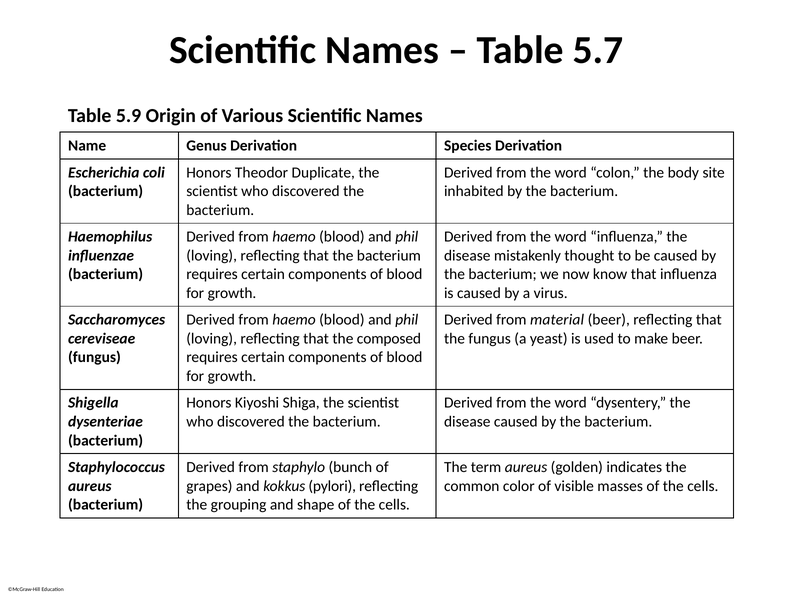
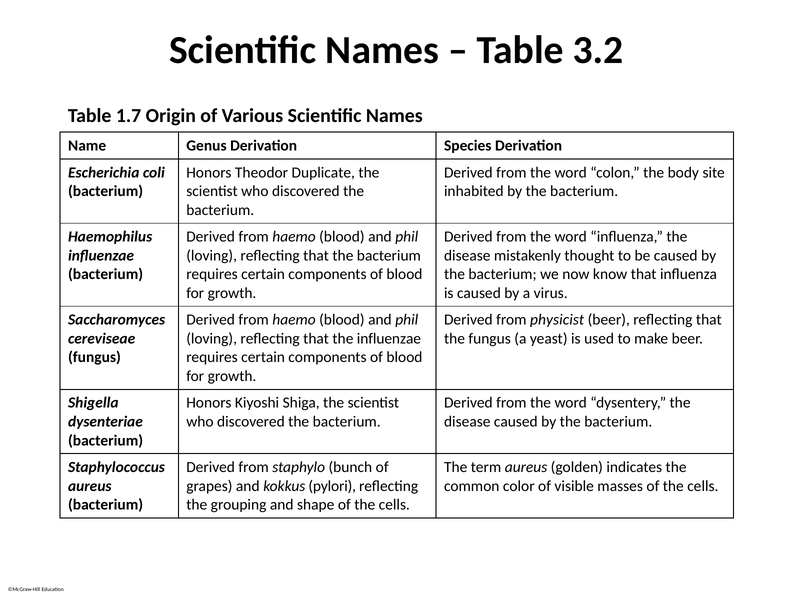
5.7: 5.7 -> 3.2
5.9: 5.9 -> 1.7
material: material -> physicist
the composed: composed -> influenzae
